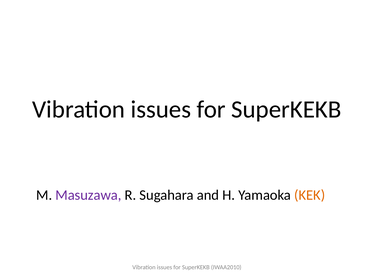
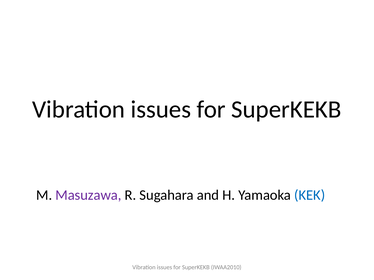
KEK colour: orange -> blue
